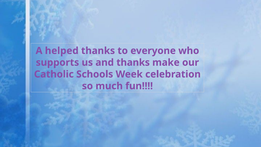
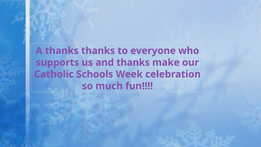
A helped: helped -> thanks
